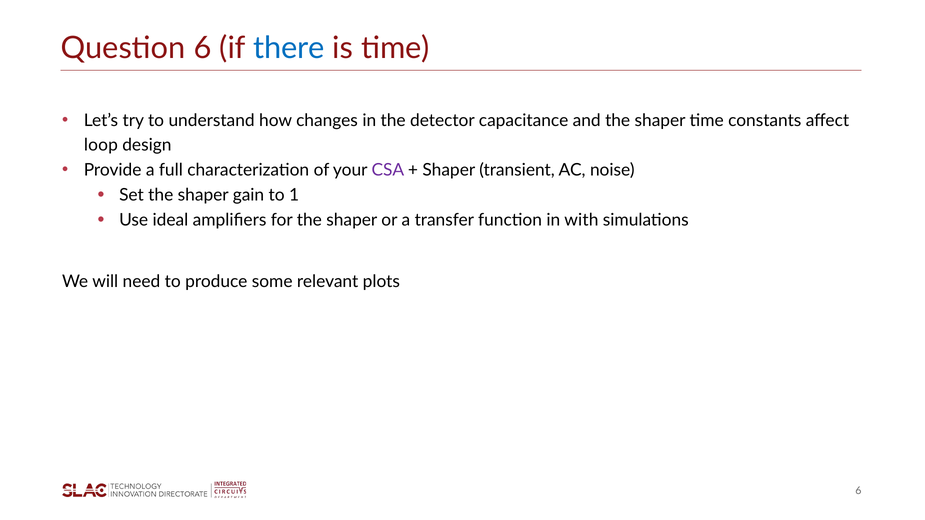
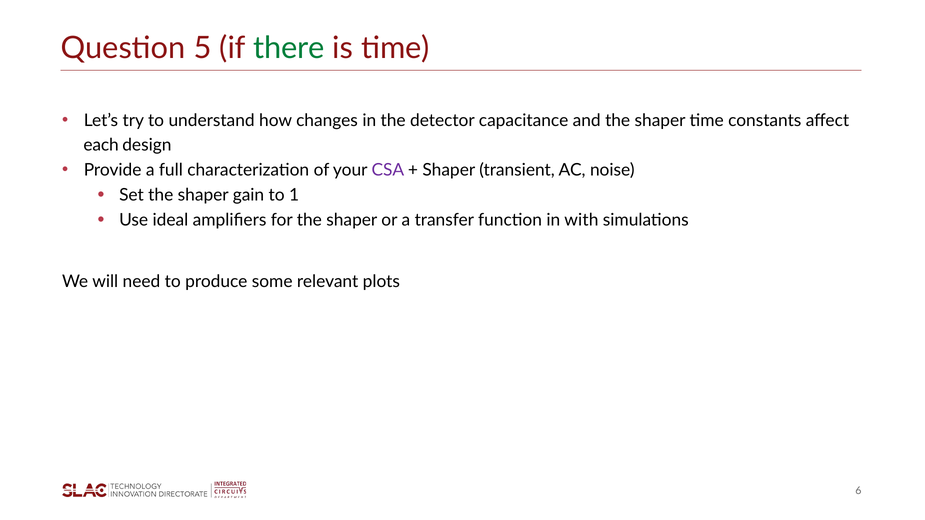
Question 6: 6 -> 5
there colour: blue -> green
loop: loop -> each
